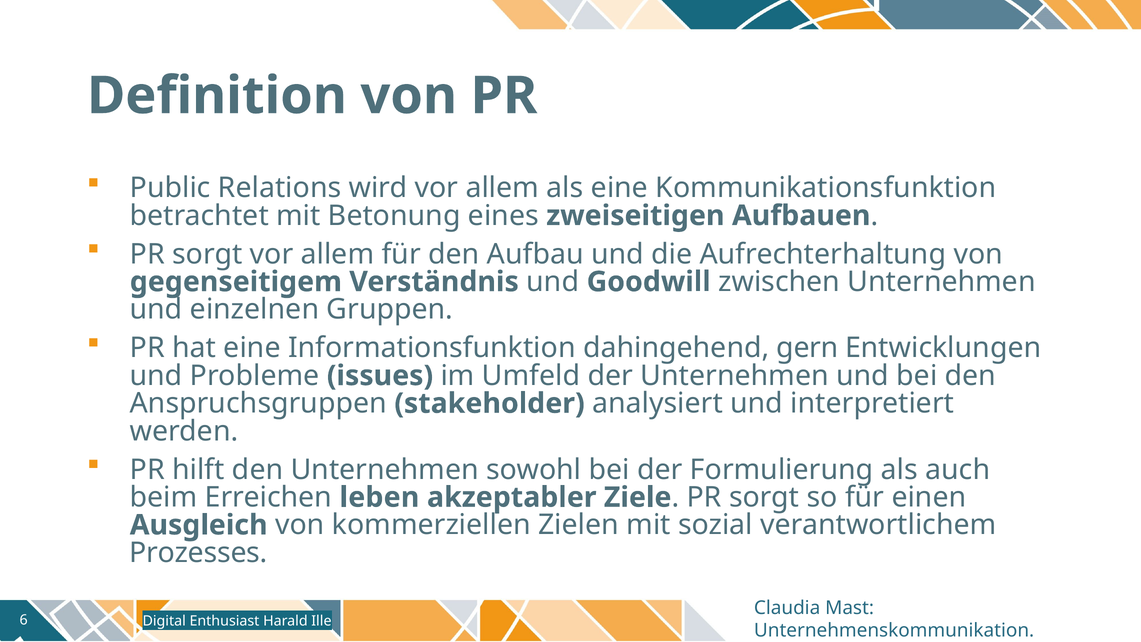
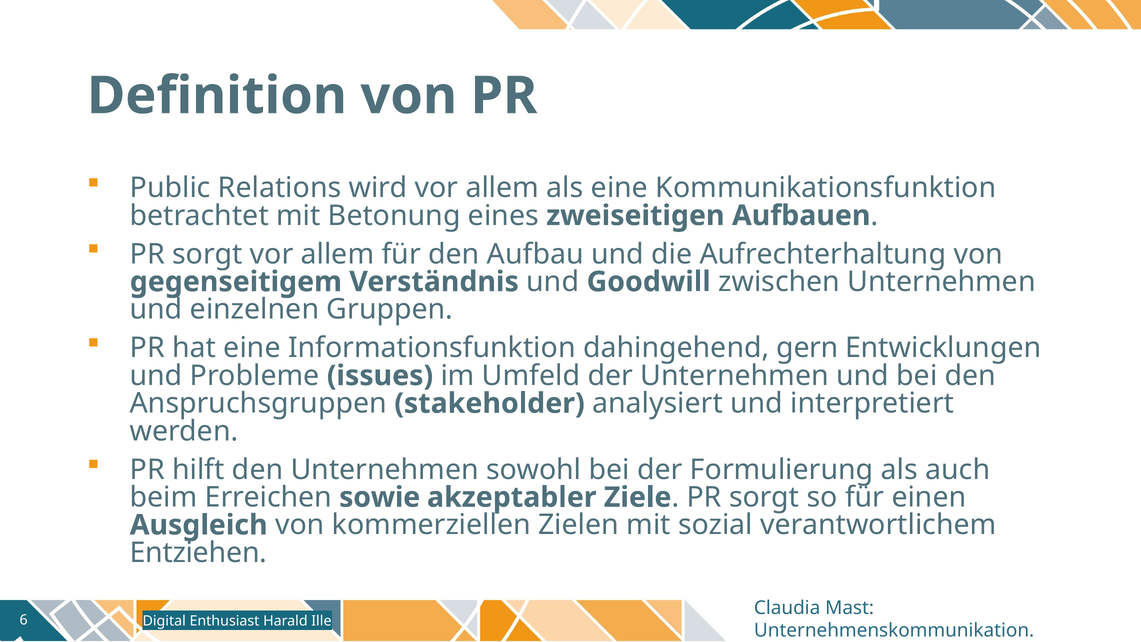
leben: leben -> sowie
Prozesses: Prozesses -> Entziehen
